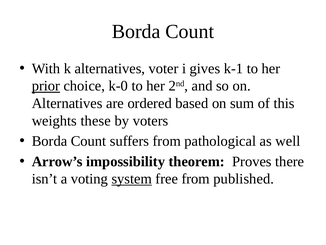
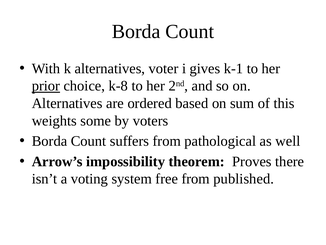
k-0: k-0 -> k-8
these: these -> some
system underline: present -> none
